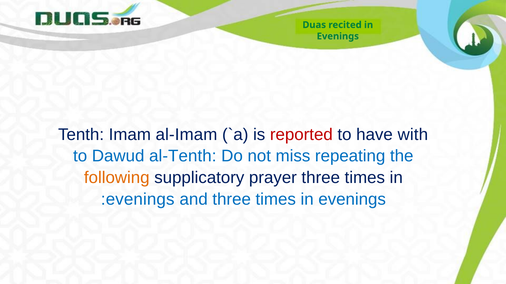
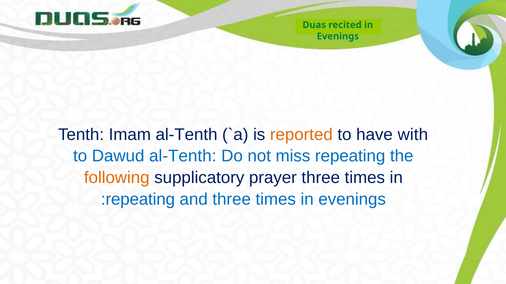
Imam al-Imam: al-Imam -> al-Tenth
reported colour: red -> orange
evenings at (140, 200): evenings -> repeating
